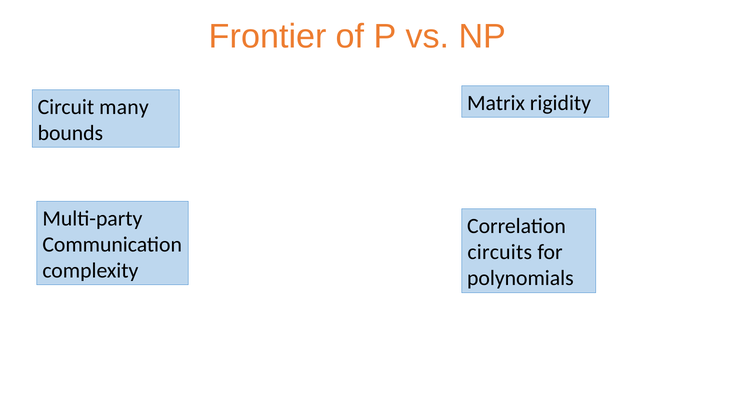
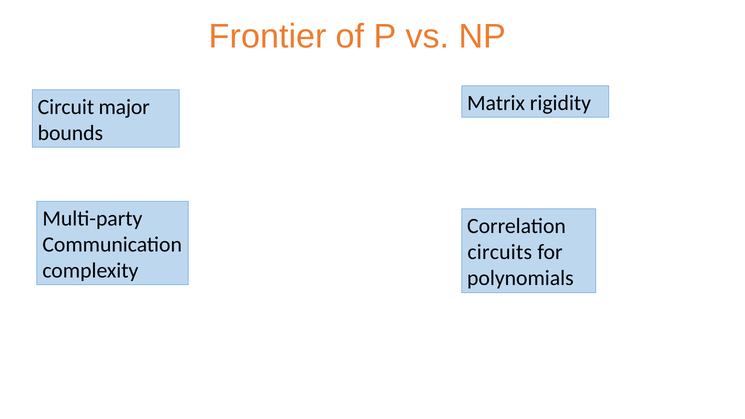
many: many -> major
